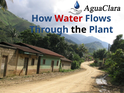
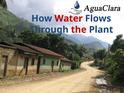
the colour: black -> red
